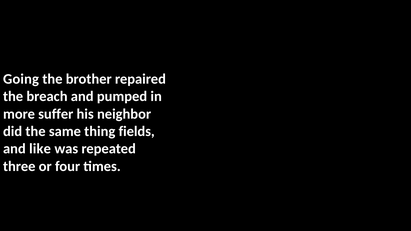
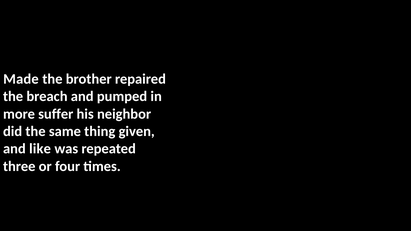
Going: Going -> Made
fields: fields -> given
